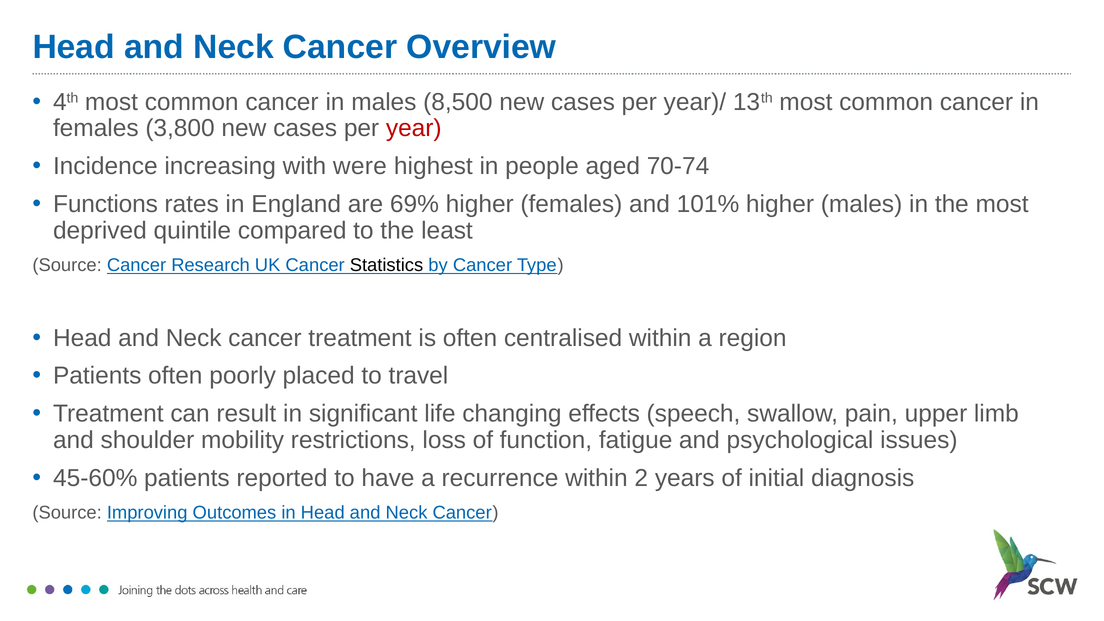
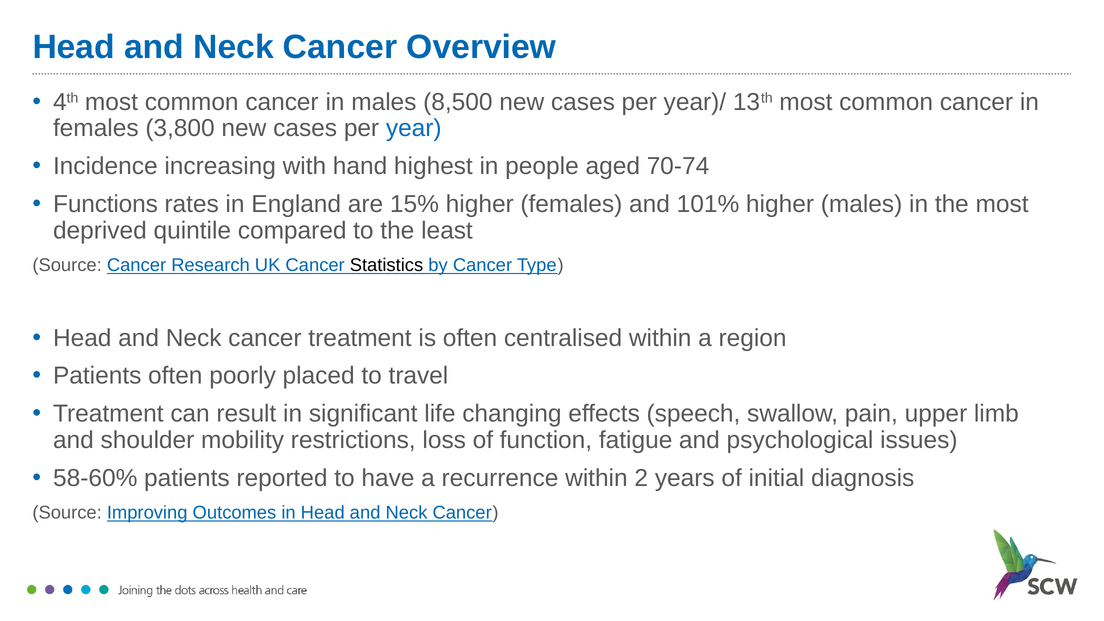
year colour: red -> blue
were: were -> hand
69%: 69% -> 15%
45-60%: 45-60% -> 58-60%
